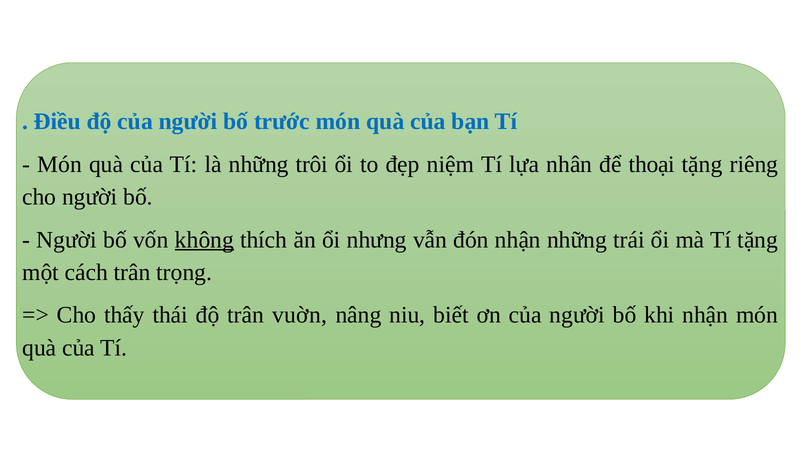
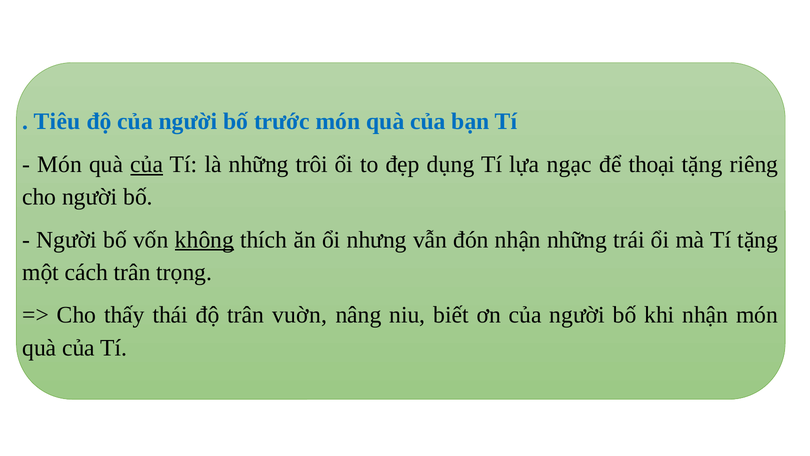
Điều: Điều -> Tiêu
của at (147, 164) underline: none -> present
niệm: niệm -> dụng
nhân: nhân -> ngạc
